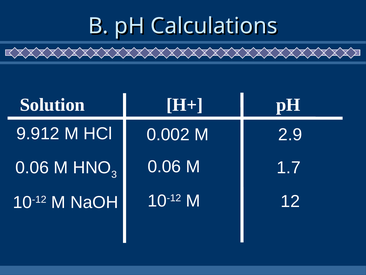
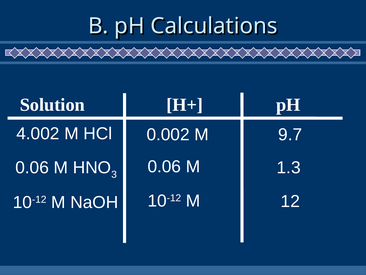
9.912: 9.912 -> 4.002
2.9: 2.9 -> 9.7
1.7: 1.7 -> 1.3
